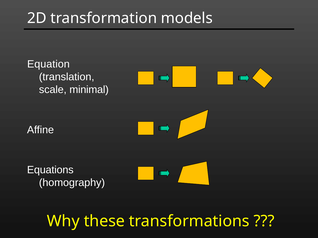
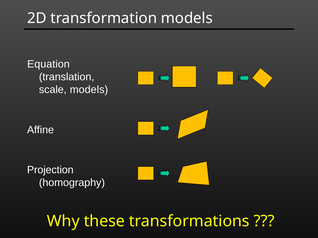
scale minimal: minimal -> models
Equations: Equations -> Projection
